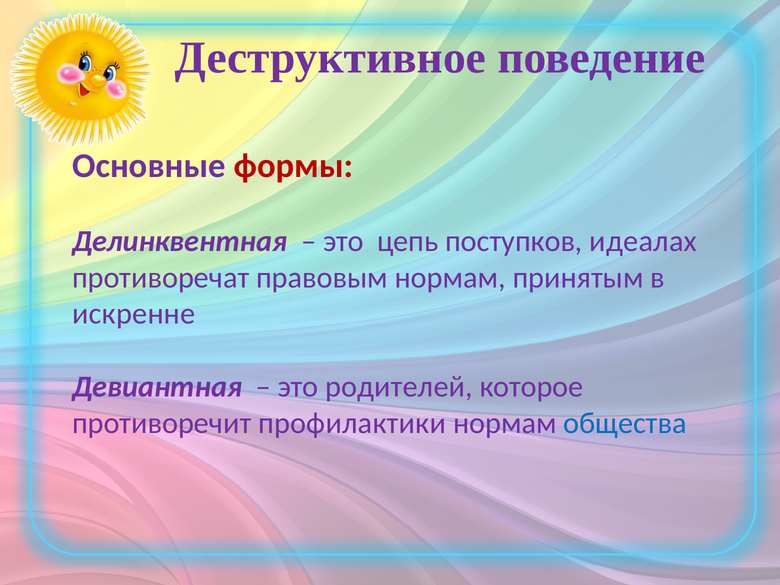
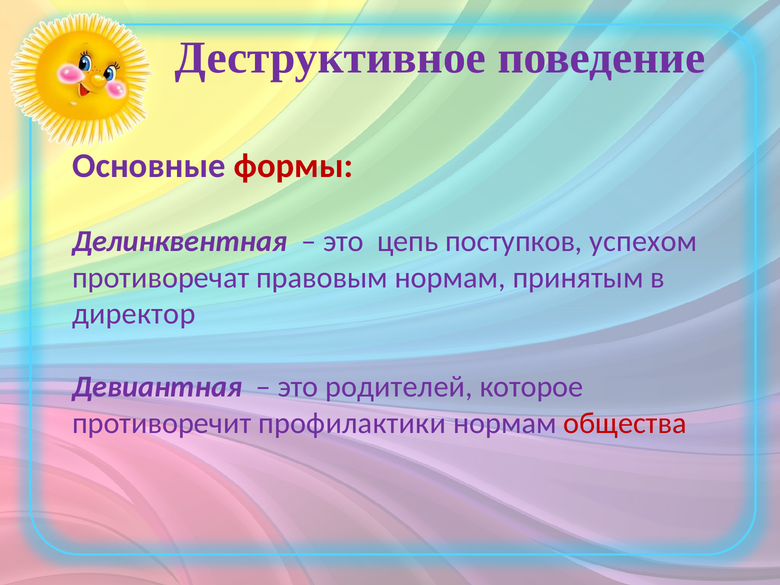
идеалах: идеалах -> успехом
искренне: искренне -> директор
общества colour: blue -> red
